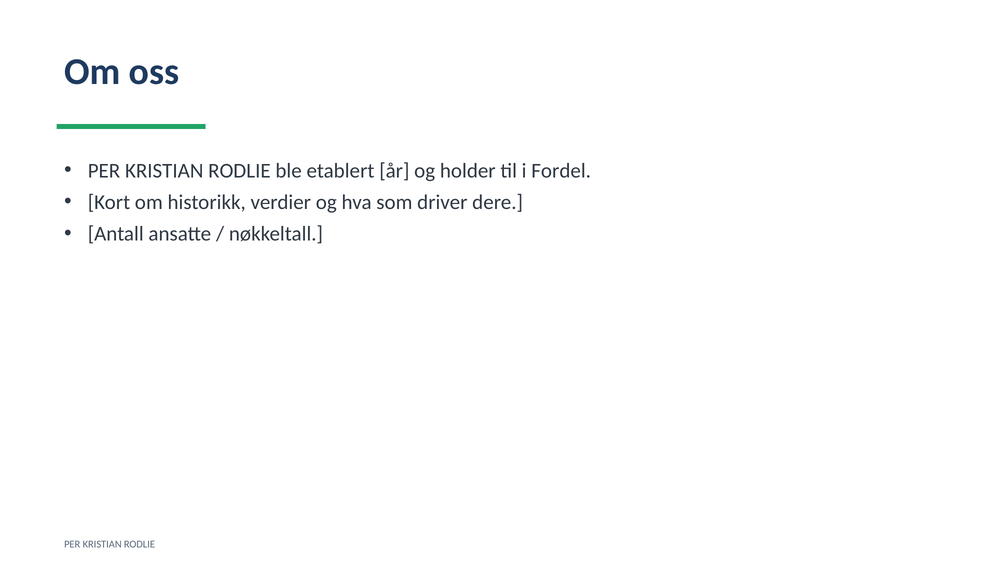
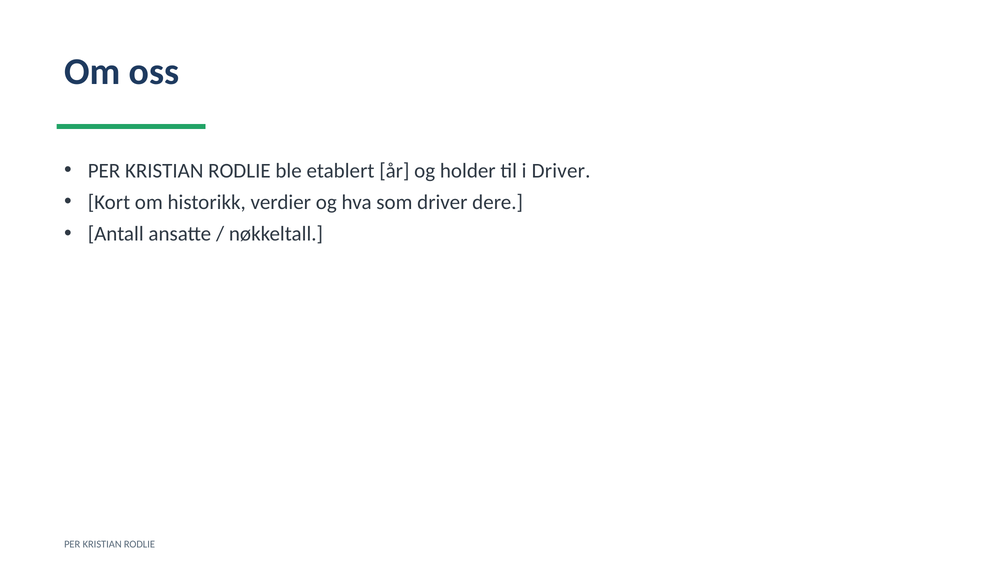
i Fordel: Fordel -> Driver
